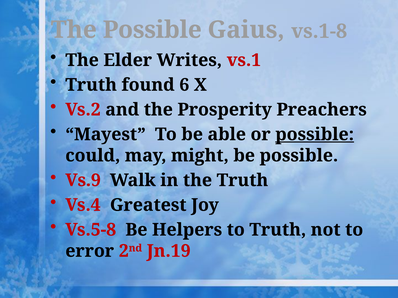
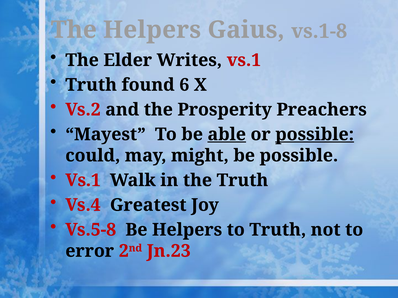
The Possible: Possible -> Helpers
able underline: none -> present
Vs.9 at (83, 181): Vs.9 -> Vs.1
Jn.19: Jn.19 -> Jn.23
